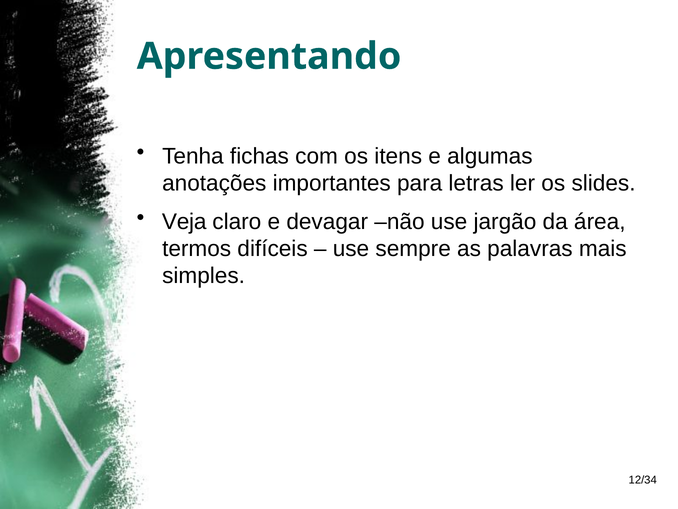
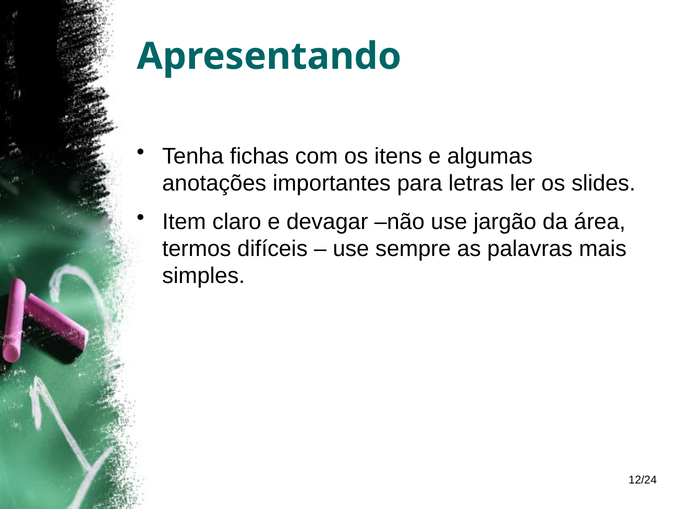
Veja: Veja -> Item
12/34: 12/34 -> 12/24
